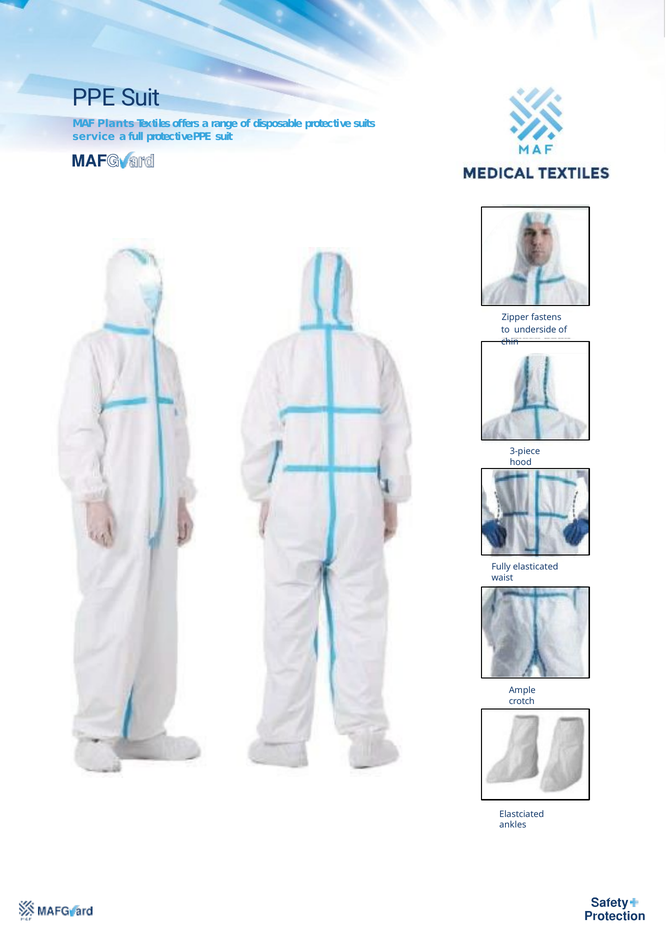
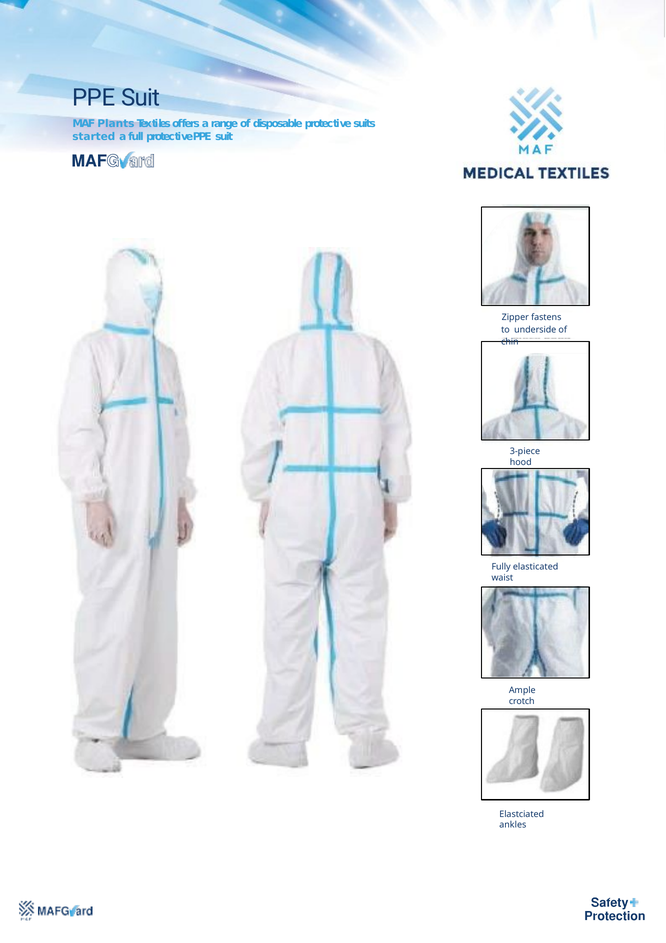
service: service -> started
